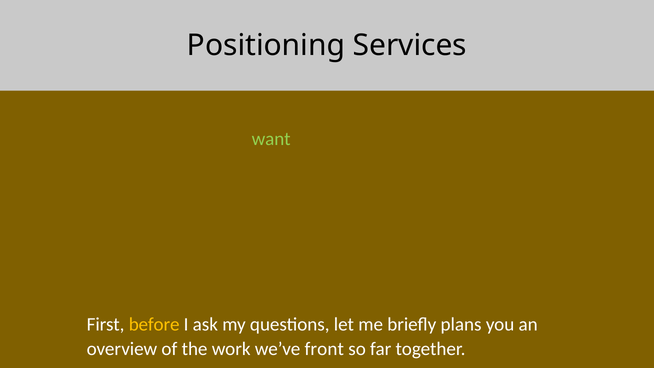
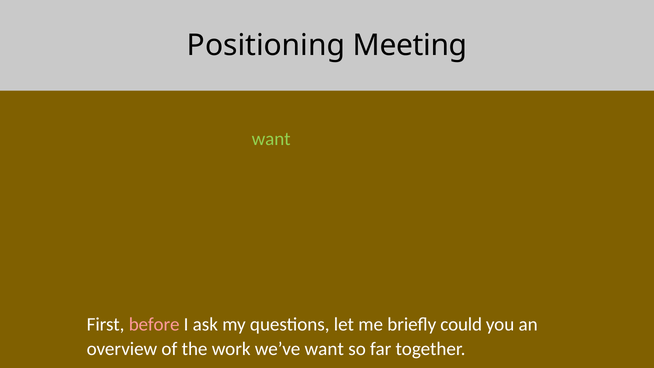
Services: Services -> Meeting
before colour: yellow -> pink
briefly plans: plans -> could
work we’ve front: front -> want
